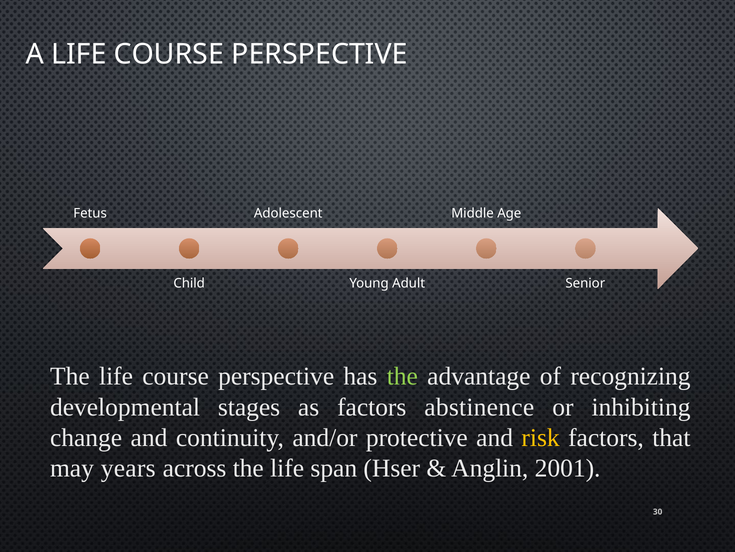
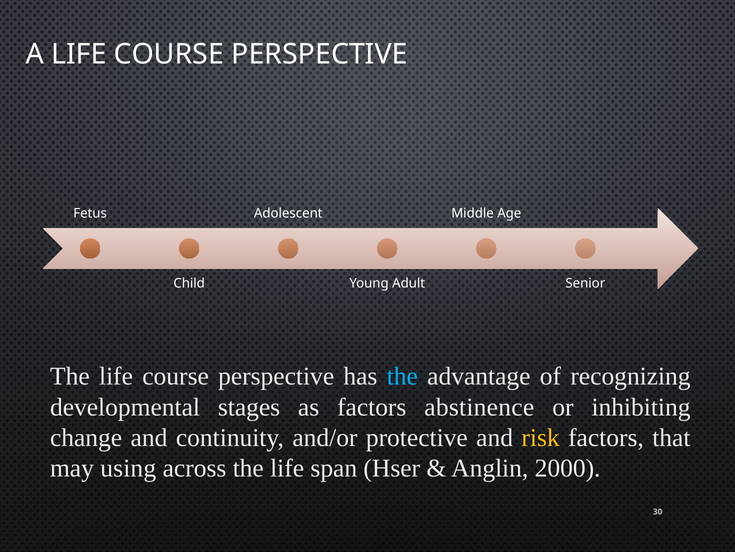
the at (402, 376) colour: light green -> light blue
years: years -> using
2001: 2001 -> 2000
